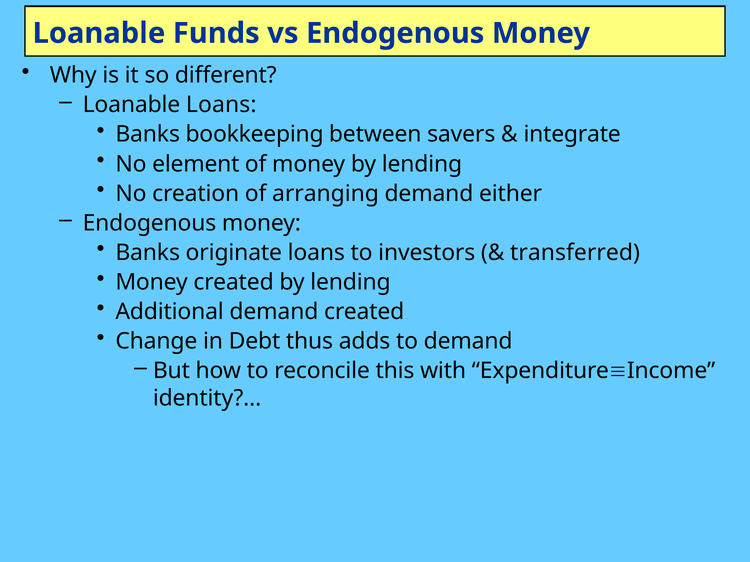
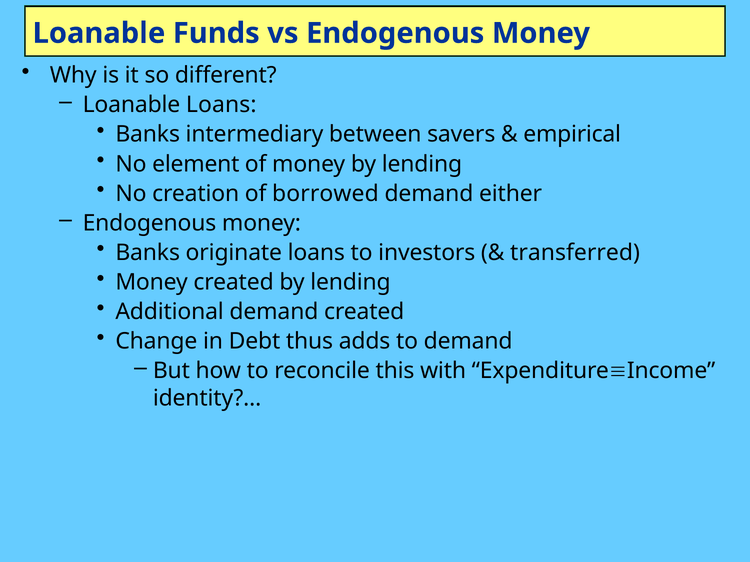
bookkeeping: bookkeeping -> intermediary
integrate: integrate -> empirical
arranging: arranging -> borrowed
